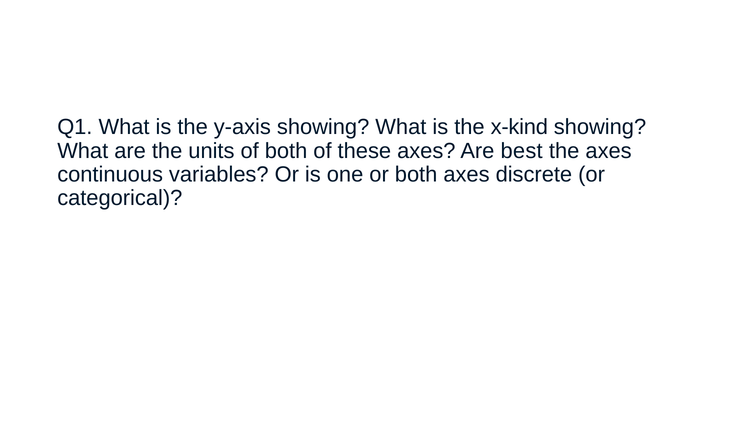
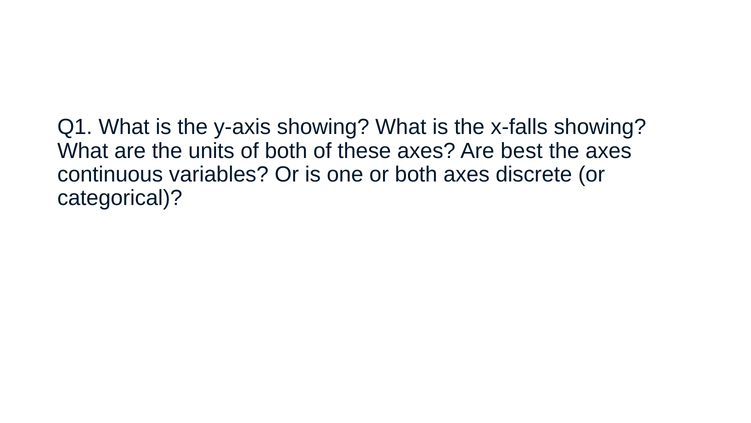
x-kind: x-kind -> x-falls
